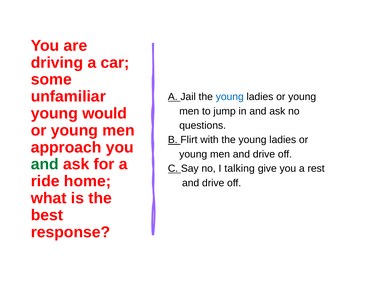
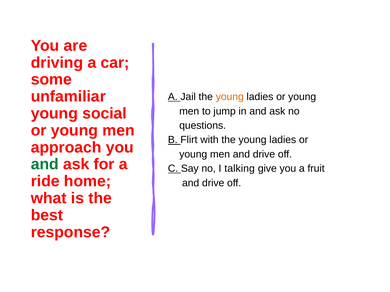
young at (230, 97) colour: blue -> orange
would: would -> social
rest: rest -> fruit
